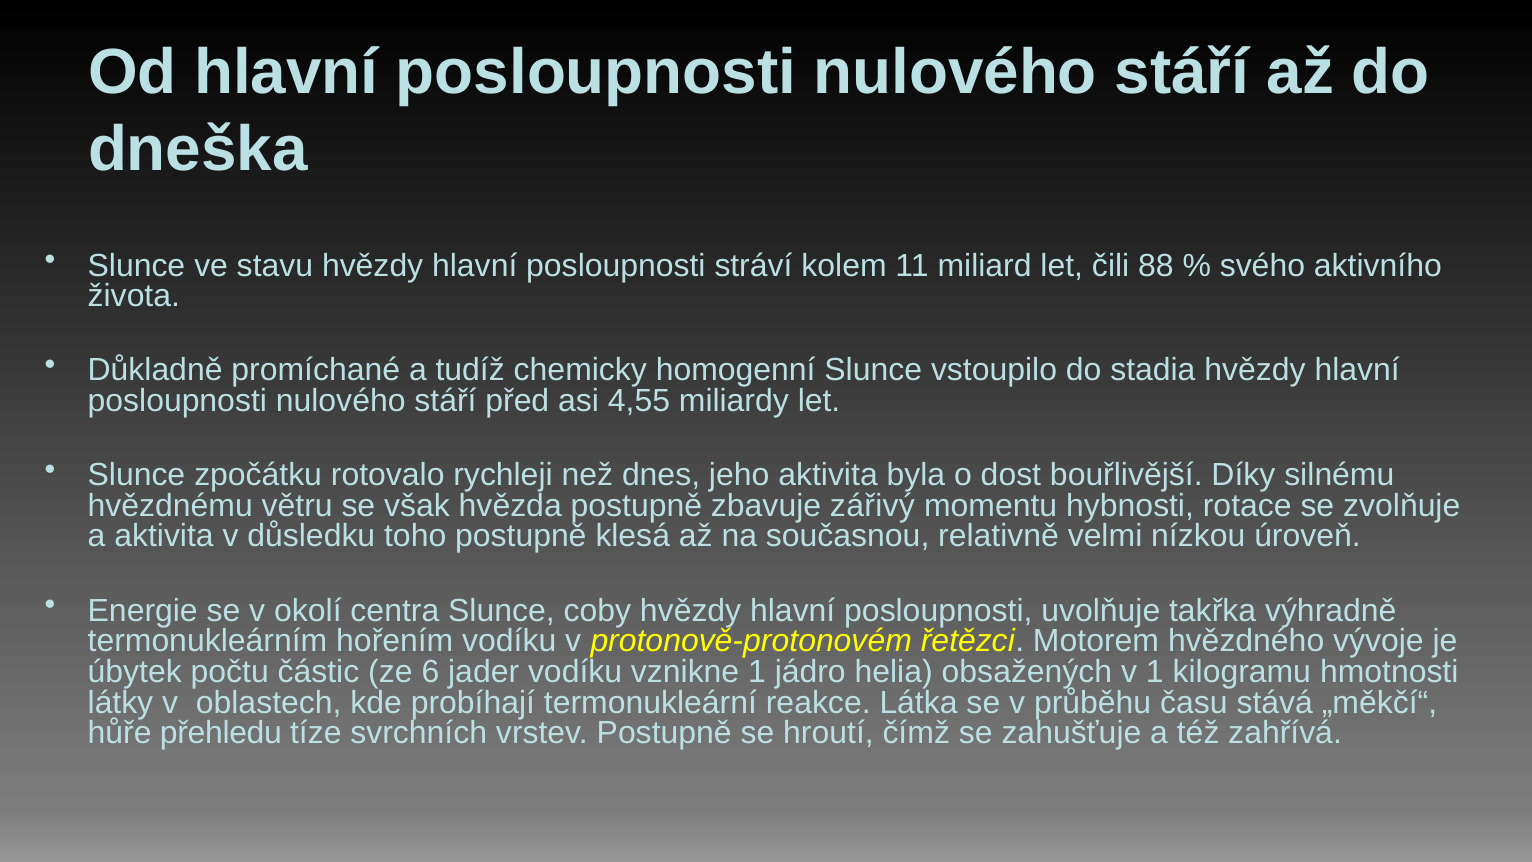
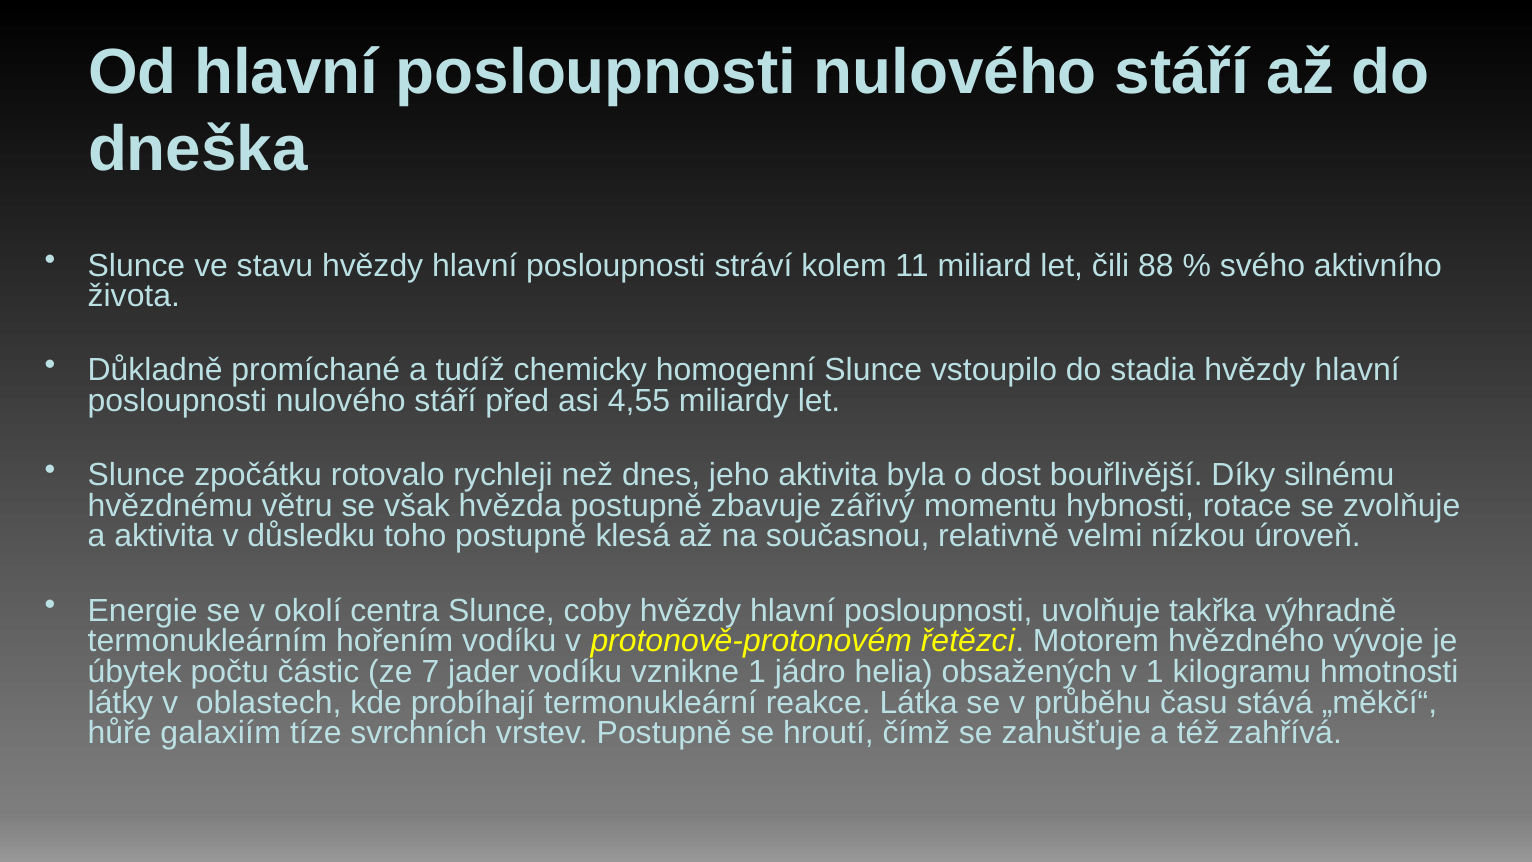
6: 6 -> 7
přehledu: přehledu -> galaxiím
